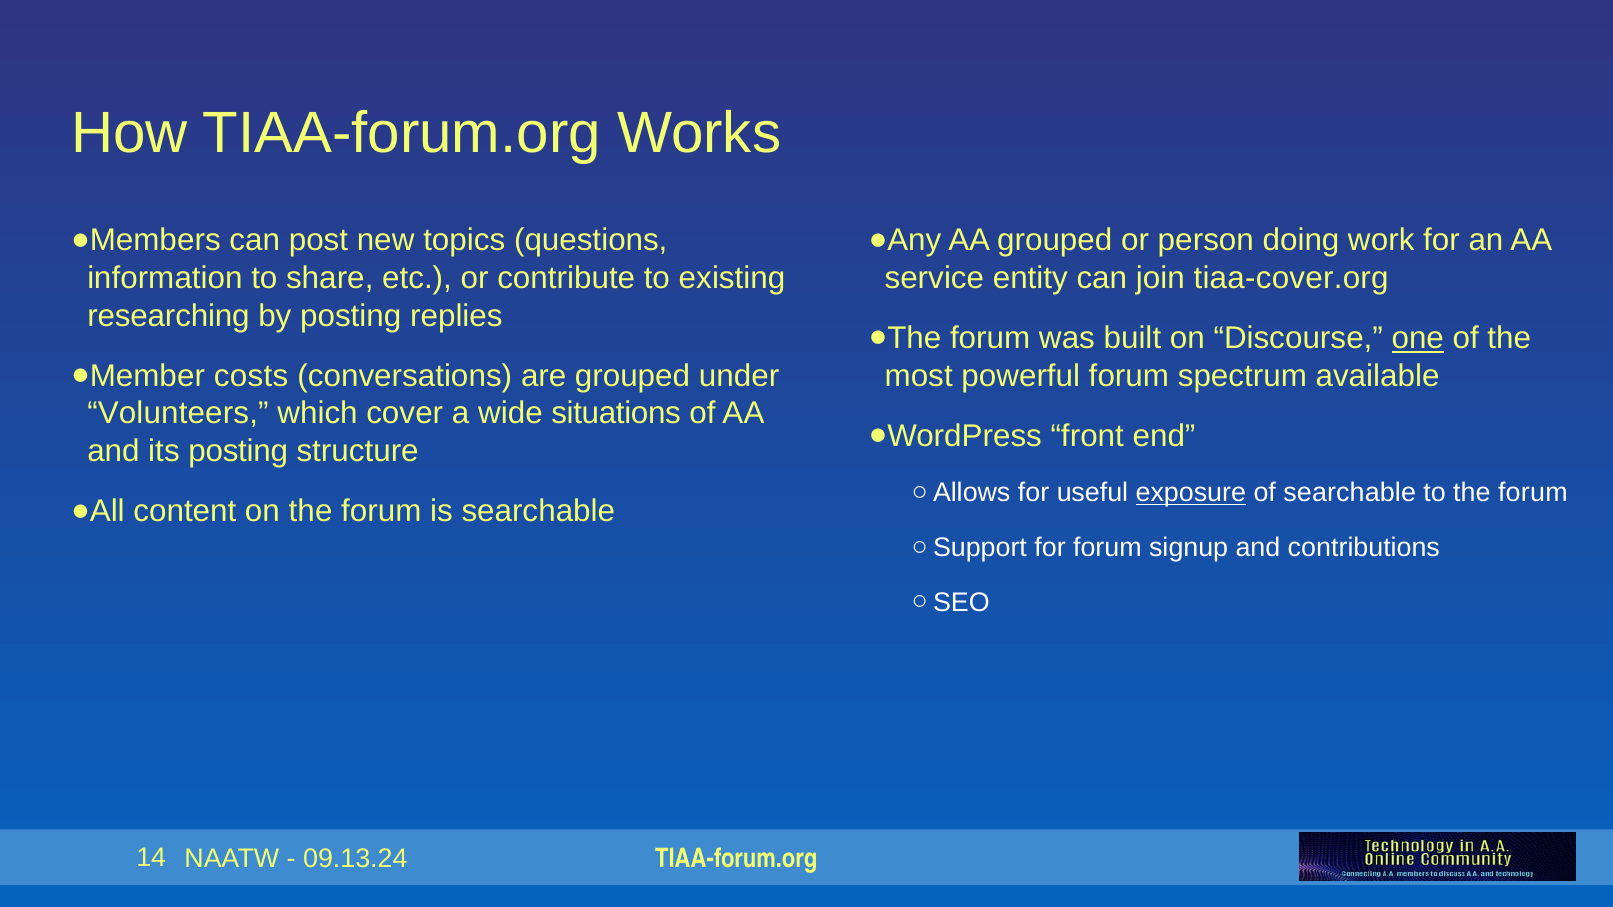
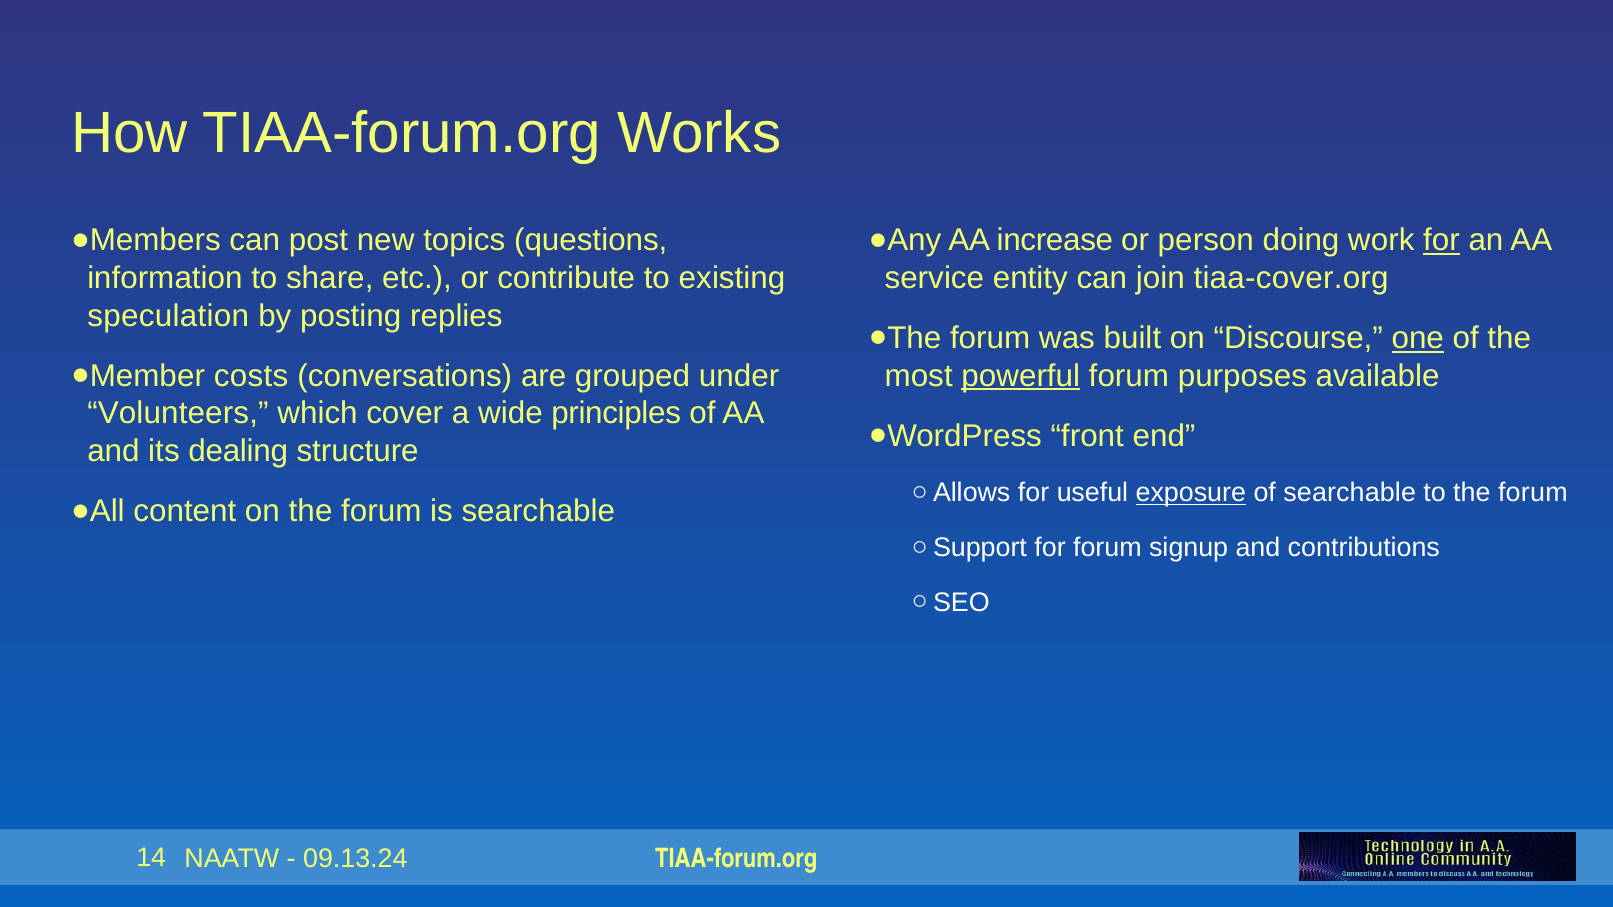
AA grouped: grouped -> increase
for at (1442, 240) underline: none -> present
researching: researching -> speculation
powerful underline: none -> present
spectrum: spectrum -> purposes
situations: situations -> principles
its posting: posting -> dealing
